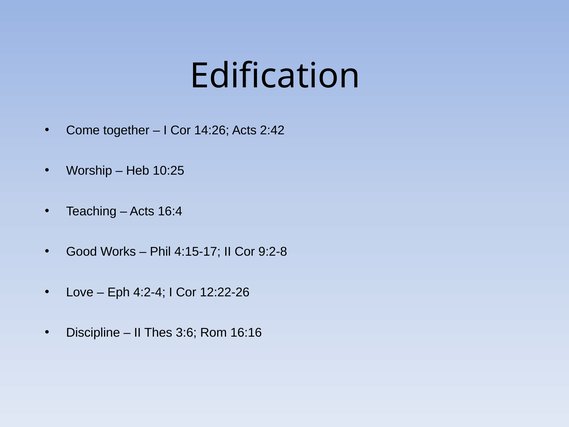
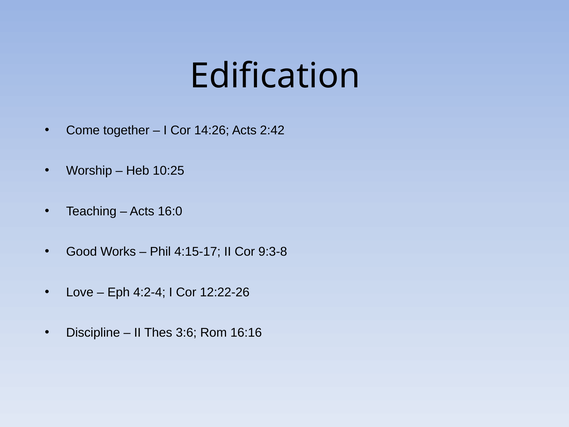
16:4: 16:4 -> 16:0
9:2-8: 9:2-8 -> 9:3-8
